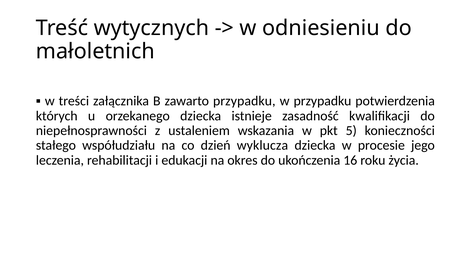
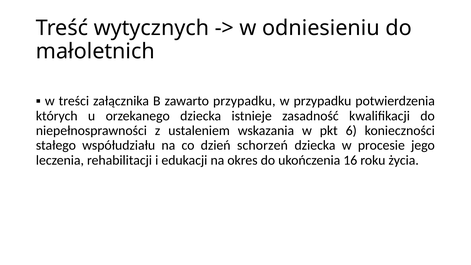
5: 5 -> 6
wyklucza: wyklucza -> schorzeń
